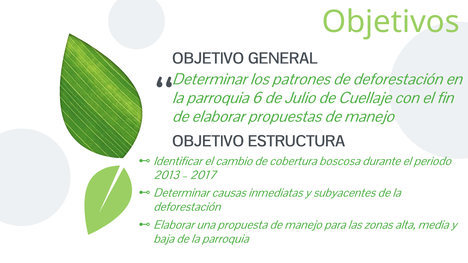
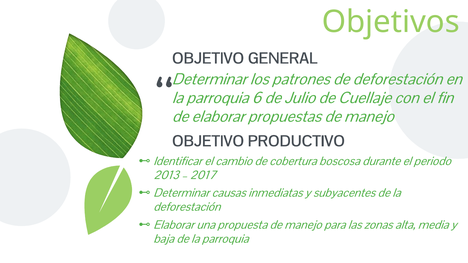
ESTRUCTURA: ESTRUCTURA -> PRODUCTIVO
